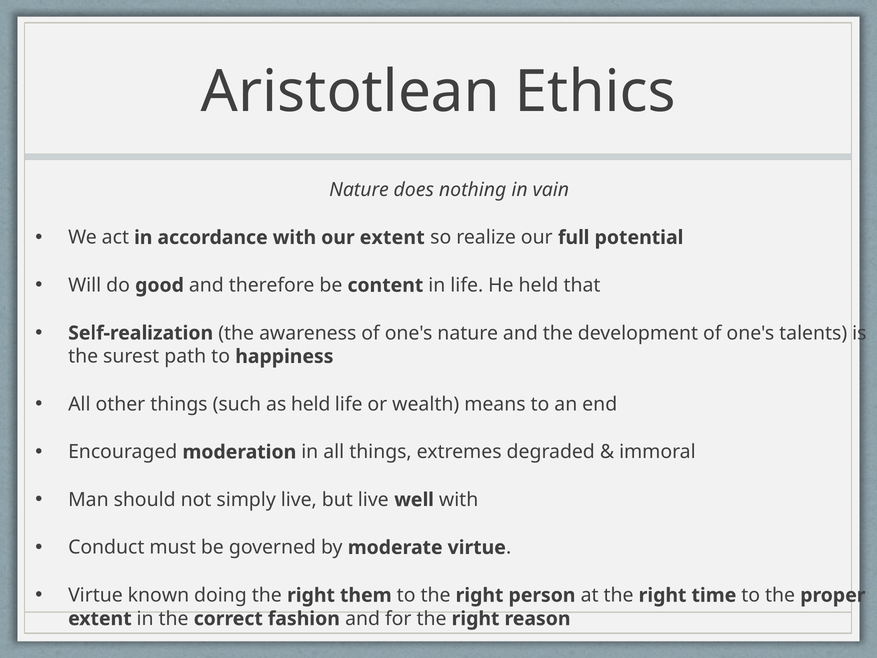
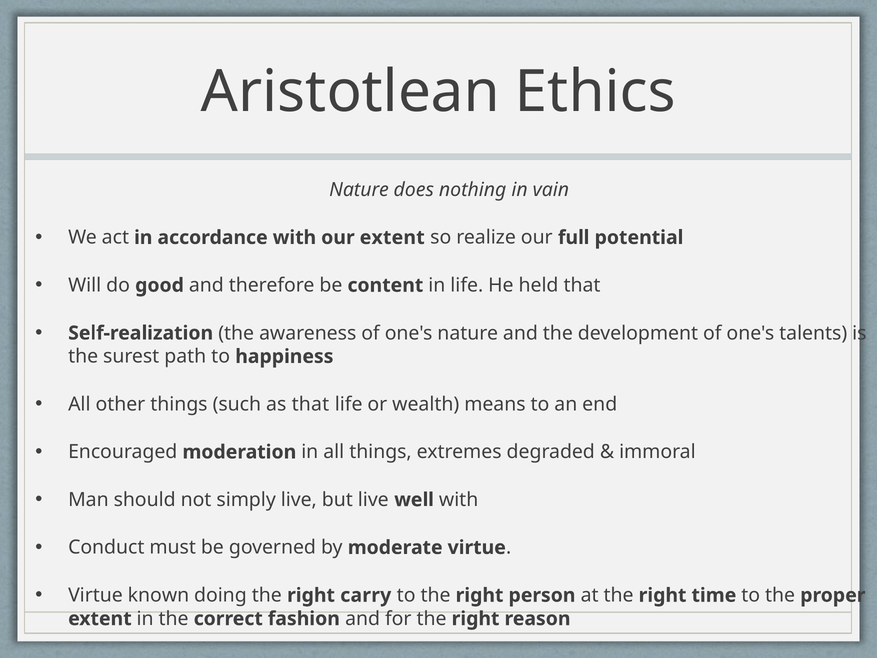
as held: held -> that
them: them -> carry
